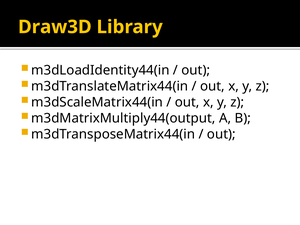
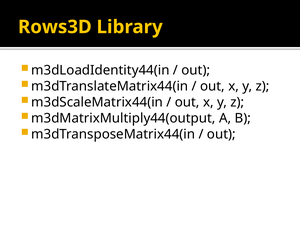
Draw3D: Draw3D -> Rows3D
